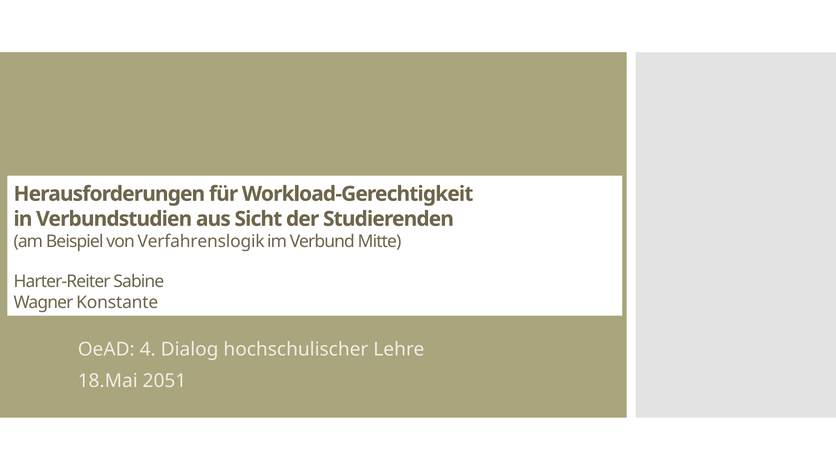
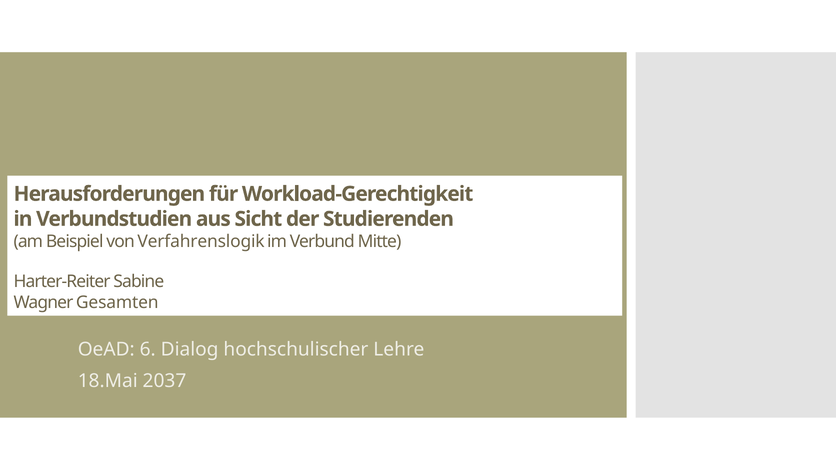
Konstante: Konstante -> Gesamten
4: 4 -> 6
2051: 2051 -> 2037
